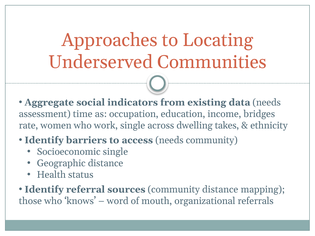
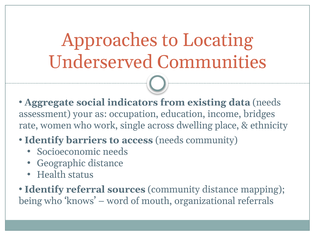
time: time -> your
takes: takes -> place
Socioeconomic single: single -> needs
those: those -> being
